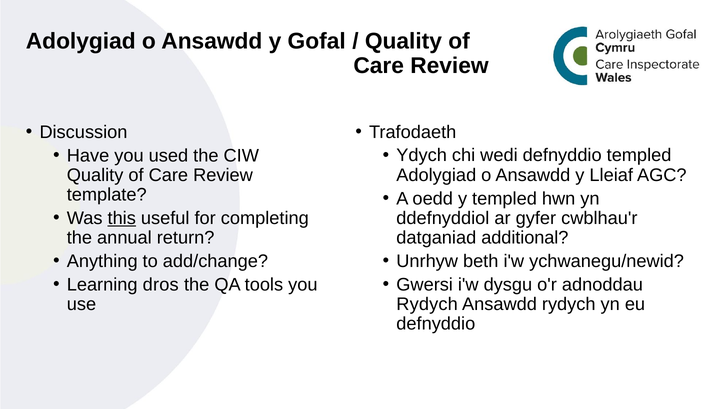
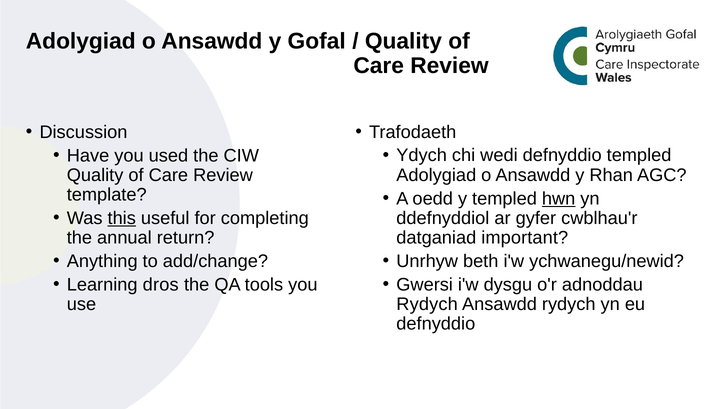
Lleiaf: Lleiaf -> Rhan
hwn underline: none -> present
additional: additional -> important
